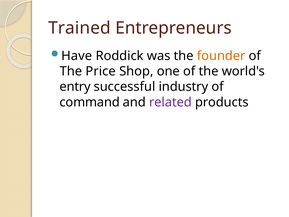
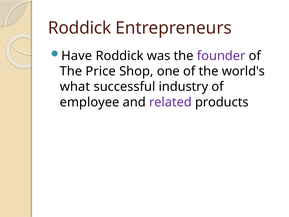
Trained at (79, 28): Trained -> Roddick
founder colour: orange -> purple
entry: entry -> what
command: command -> employee
